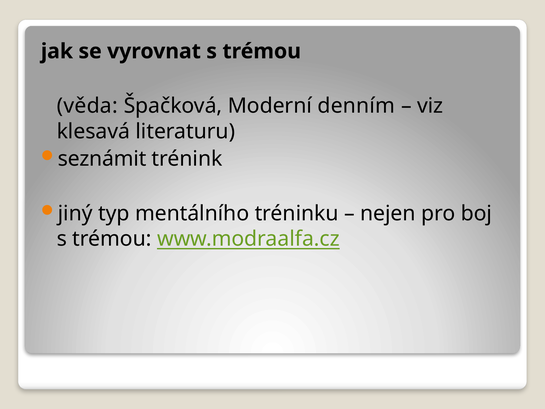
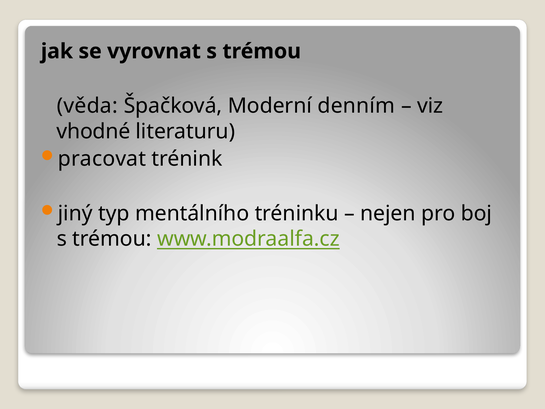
klesavá: klesavá -> vhodné
seznámit: seznámit -> pracovat
